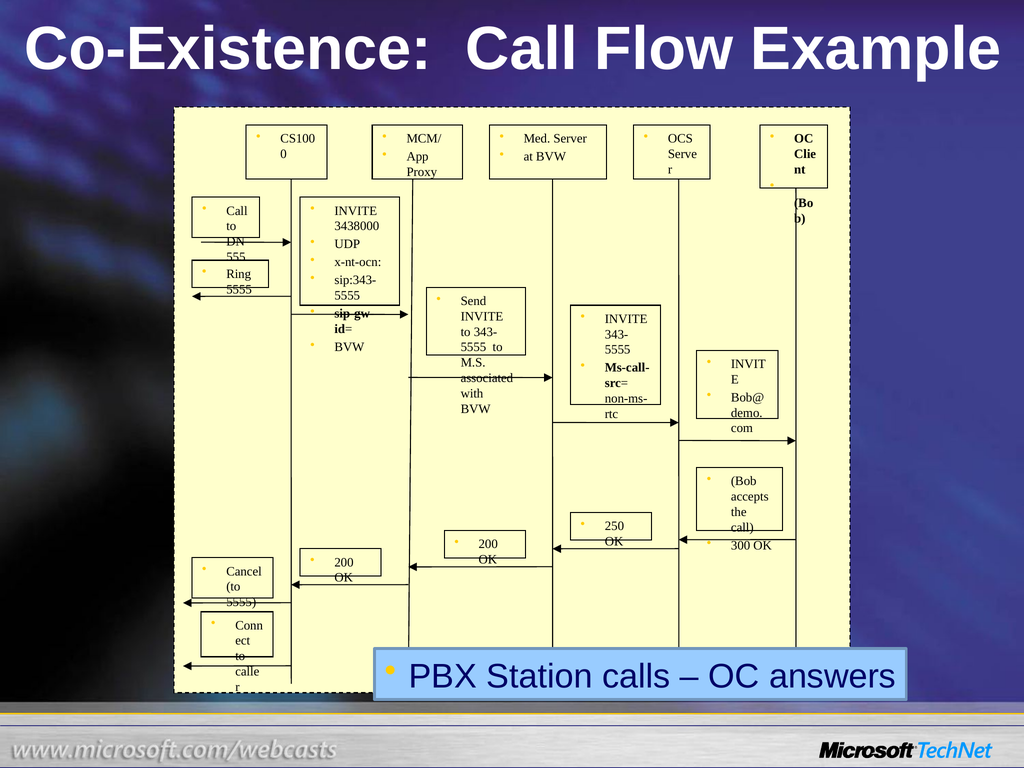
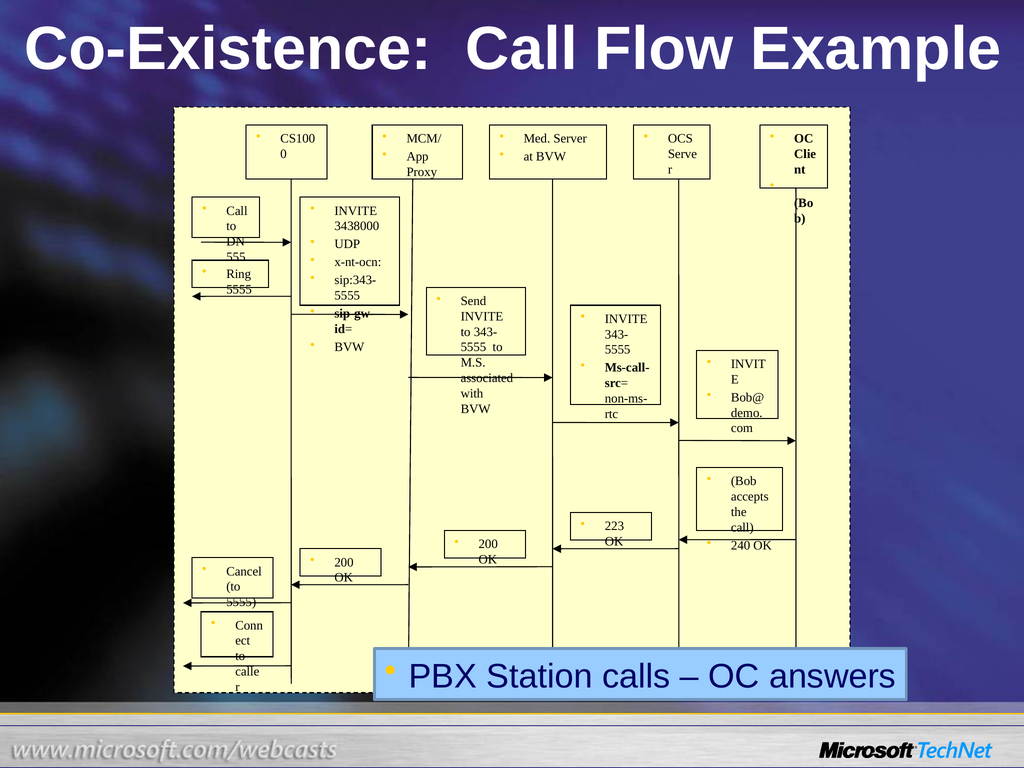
250: 250 -> 223
300: 300 -> 240
